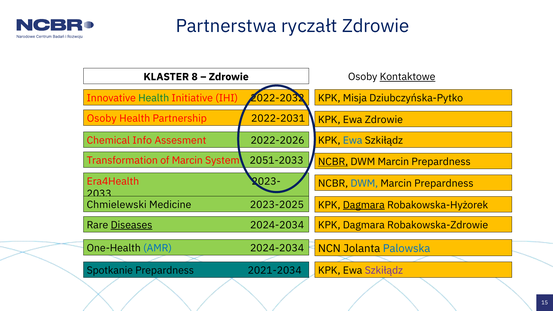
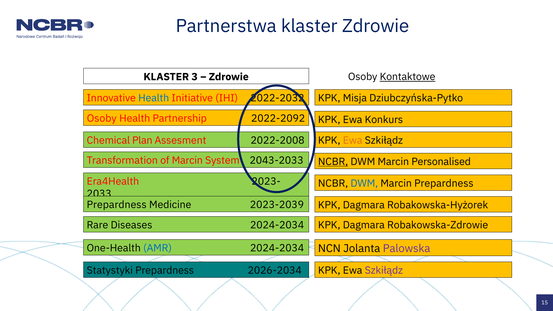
Partnerstwa ryczałt: ryczałt -> klaster
8: 8 -> 3
Health at (154, 98) colour: green -> blue
2022-2031: 2022-2031 -> 2022-2092
Ewa Zdrowie: Zdrowie -> Konkurs
Info: Info -> Plan
2022-2026: 2022-2026 -> 2022-2008
Ewa at (353, 140) colour: blue -> orange
2051-2033: 2051-2033 -> 2043-2033
Prepardness at (441, 162): Prepardness -> Personalised
Chmielewski at (117, 205): Chmielewski -> Prepardness
2023-2025: 2023-2025 -> 2023-2039
Dagmara at (364, 205) underline: present -> none
Diseases underline: present -> none
Palowska colour: blue -> purple
Spotkanie: Spotkanie -> Statystyki
2021-2034: 2021-2034 -> 2026-2034
